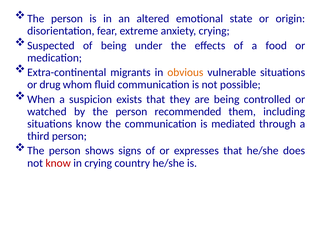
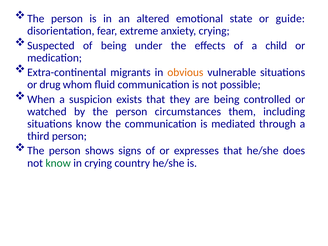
origin: origin -> guide
food: food -> child
recommended: recommended -> circumstances
know at (58, 163) colour: red -> green
